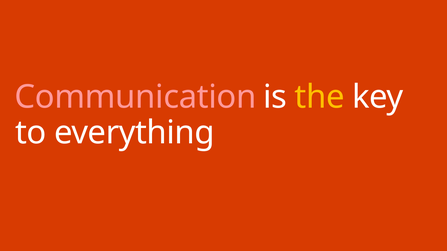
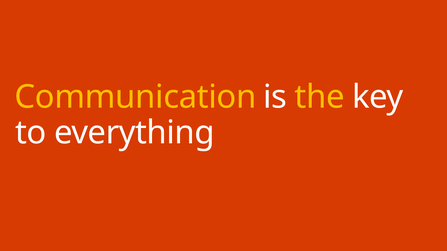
Communication colour: pink -> yellow
